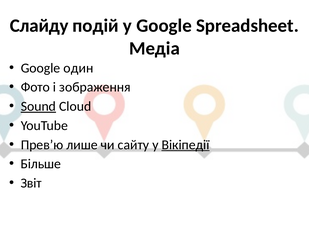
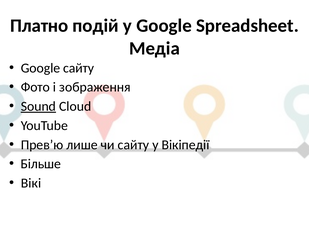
Слайду: Слайду -> Платно
Google один: один -> сайту
Вікіпедії underline: present -> none
Звіт: Звіт -> Вікі
